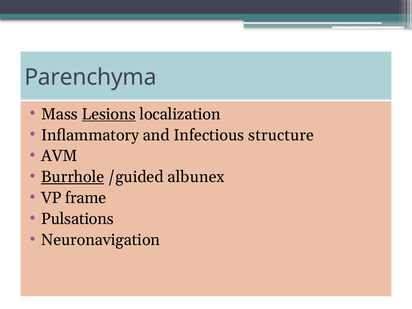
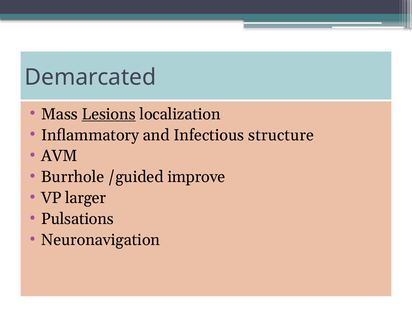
Parenchyma: Parenchyma -> Demarcated
Burrhole underline: present -> none
albunex: albunex -> improve
frame: frame -> larger
